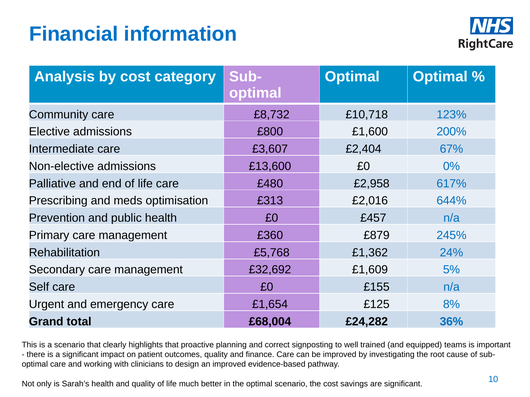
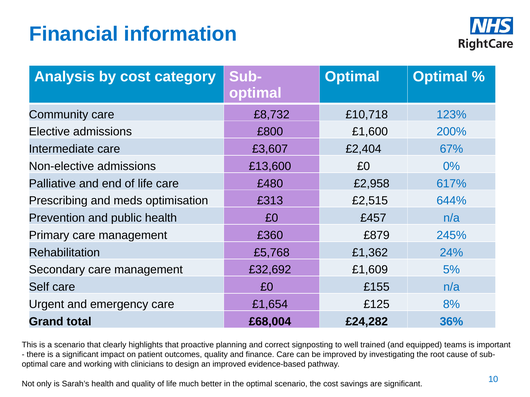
£2,016: £2,016 -> £2,515
